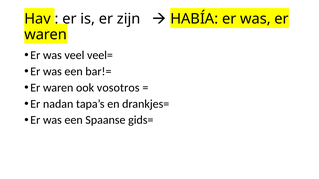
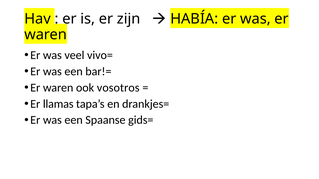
veel=: veel= -> vivo=
nadan: nadan -> llamas
